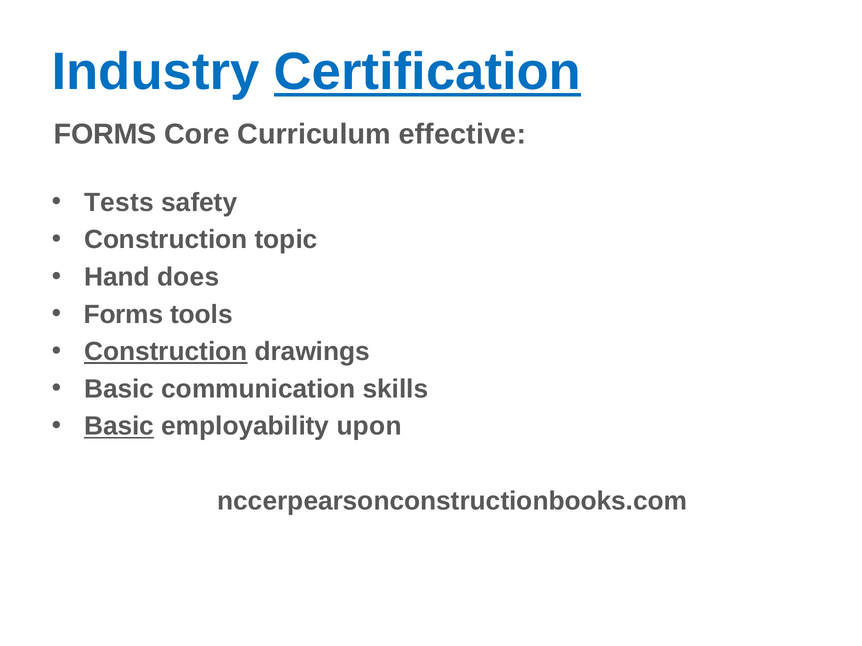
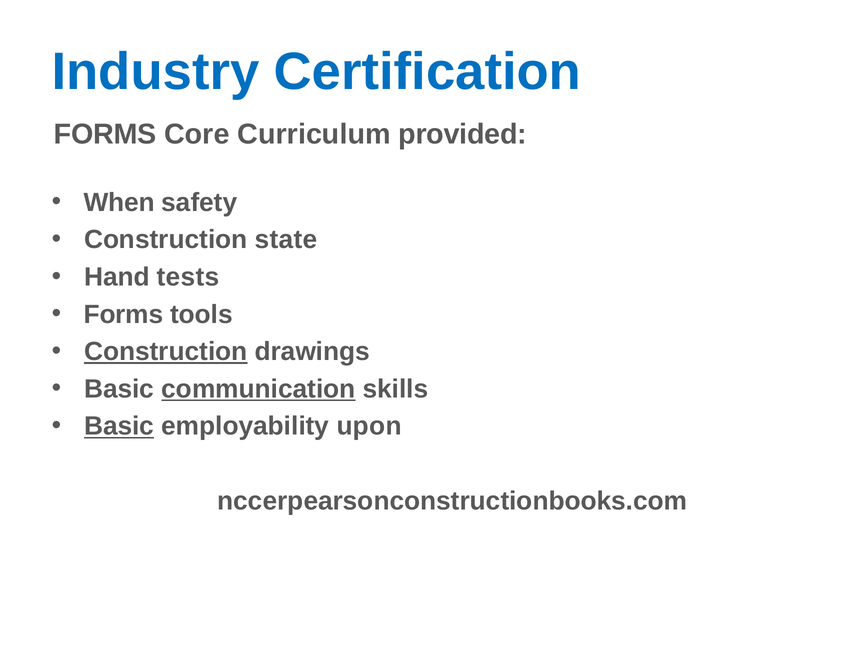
Certification underline: present -> none
effective: effective -> provided
Tests: Tests -> When
topic: topic -> state
does: does -> tests
communication underline: none -> present
